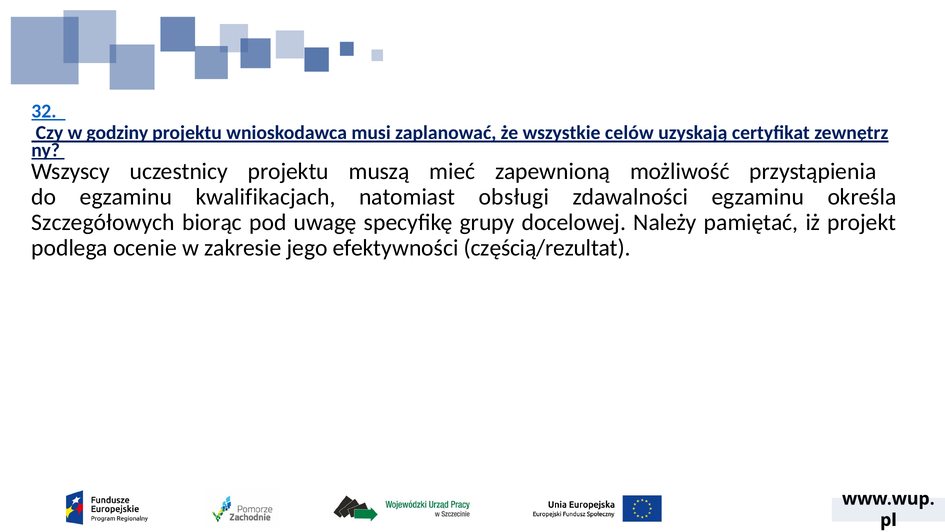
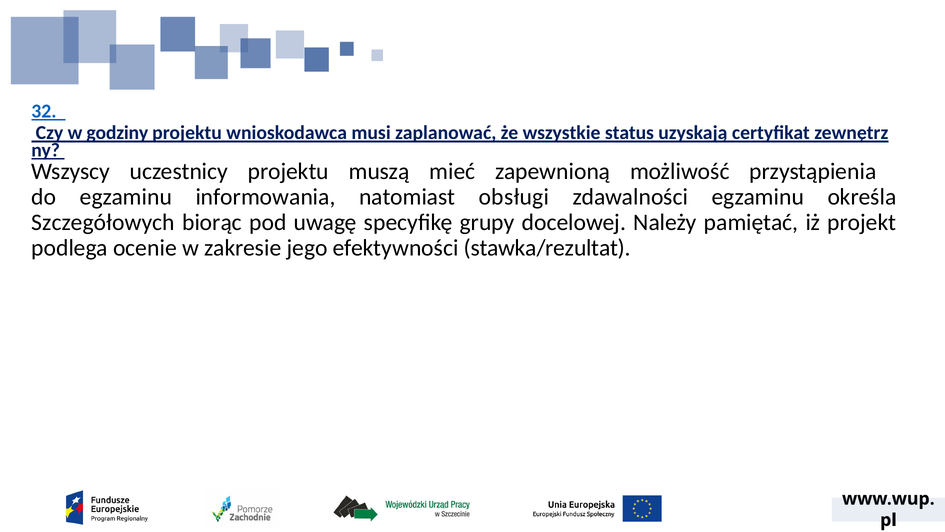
celów: celów -> status
kwalifikacjach: kwalifikacjach -> informowania
częścią/rezultat: częścią/rezultat -> stawka/rezultat
